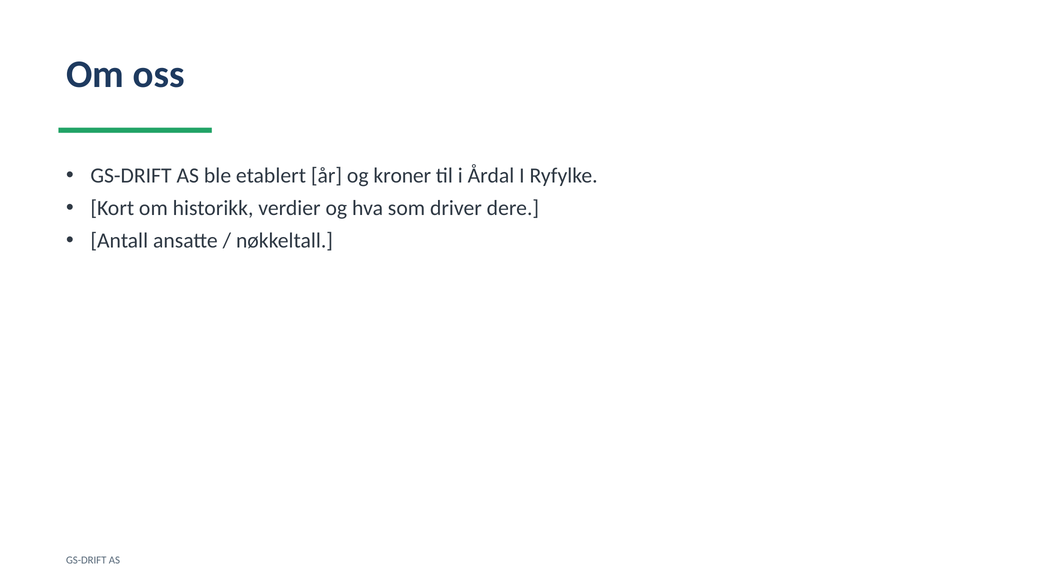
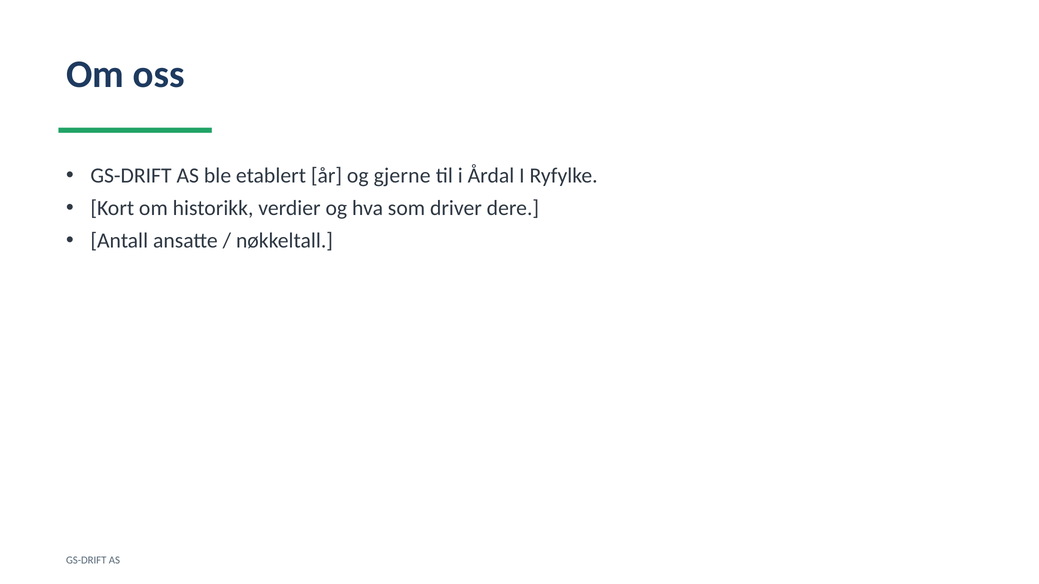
kroner: kroner -> gjerne
